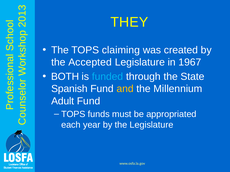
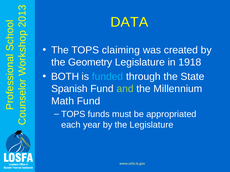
THEY: THEY -> DATA
Accepted: Accepted -> Geometry
1967: 1967 -> 1918
and colour: yellow -> light green
Adult: Adult -> Math
